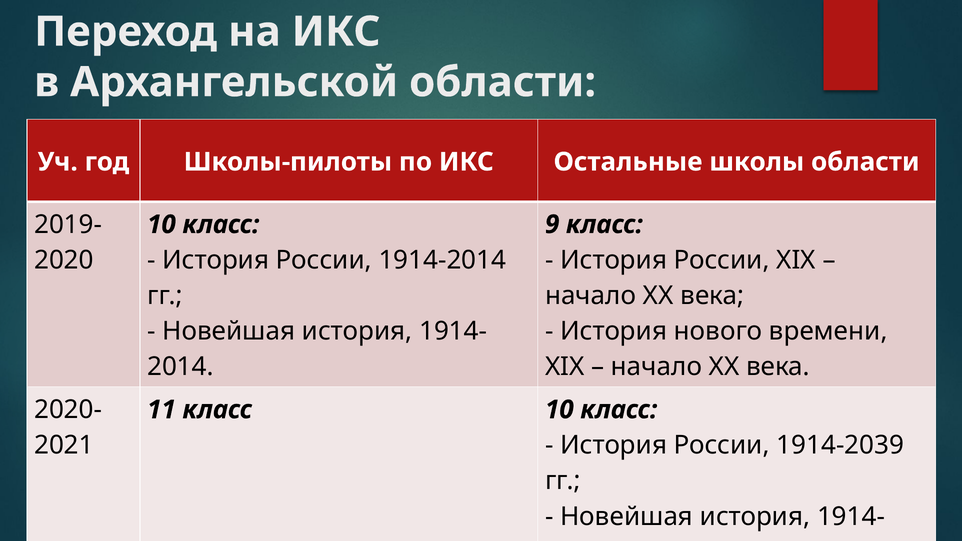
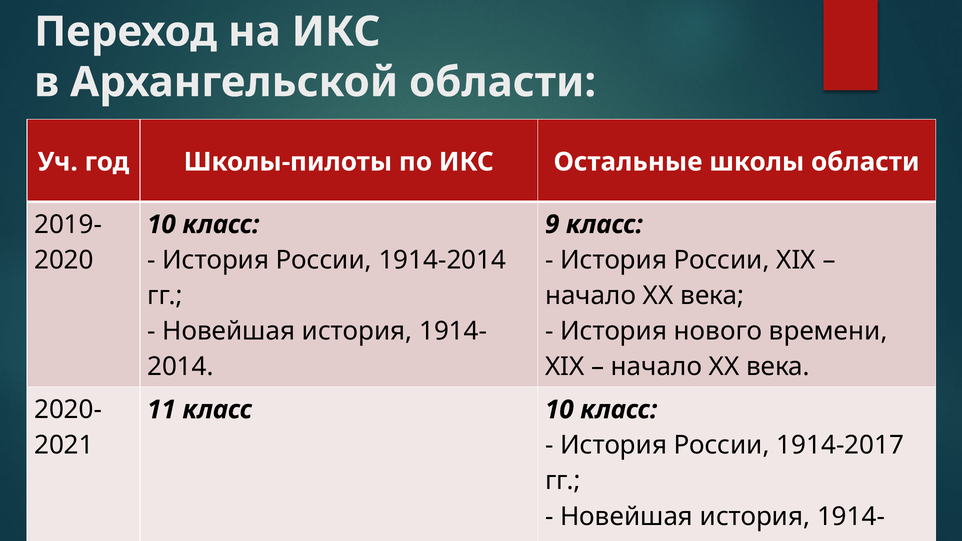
1914-2039: 1914-2039 -> 1914-2017
